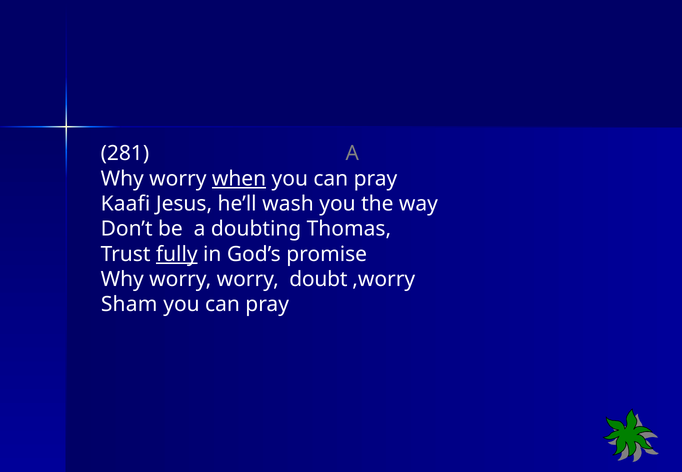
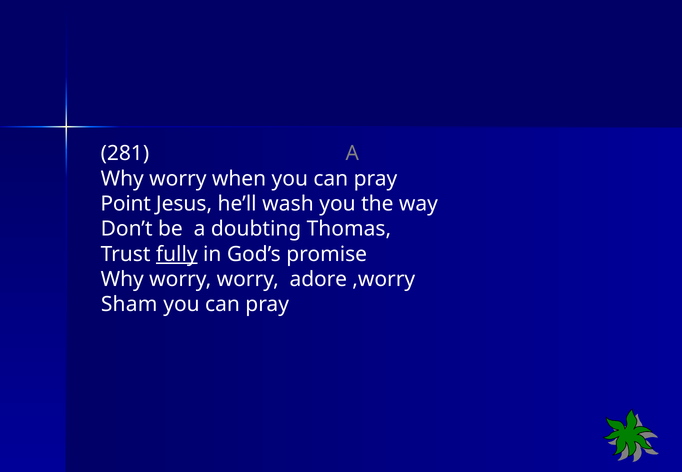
when underline: present -> none
Kaafi: Kaafi -> Point
doubt: doubt -> adore
